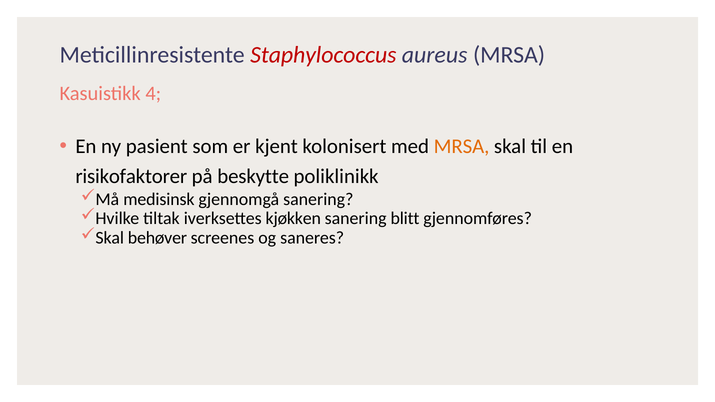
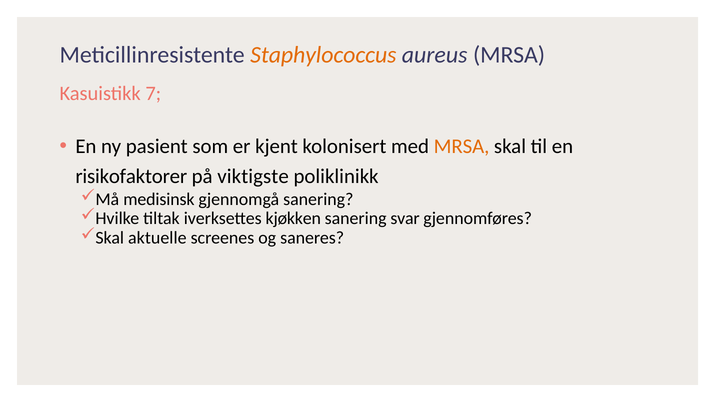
Staphylococcus colour: red -> orange
4: 4 -> 7
beskytte: beskytte -> viktigste
blitt: blitt -> svar
behøver: behøver -> aktuelle
